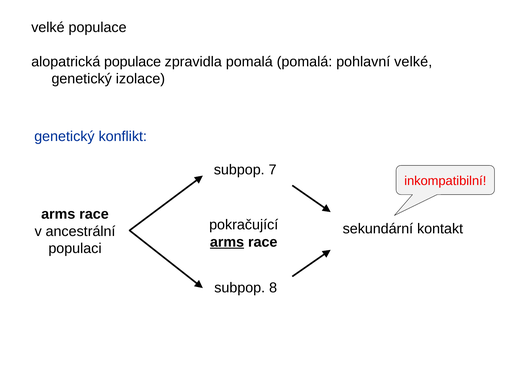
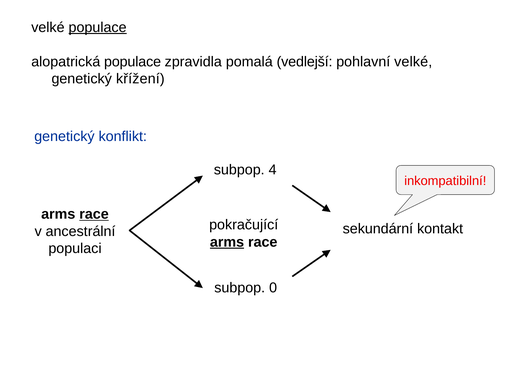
populace at (98, 27) underline: none -> present
pomalá pomalá: pomalá -> vedlejší
izolace: izolace -> křížení
7: 7 -> 4
race at (94, 214) underline: none -> present
8: 8 -> 0
